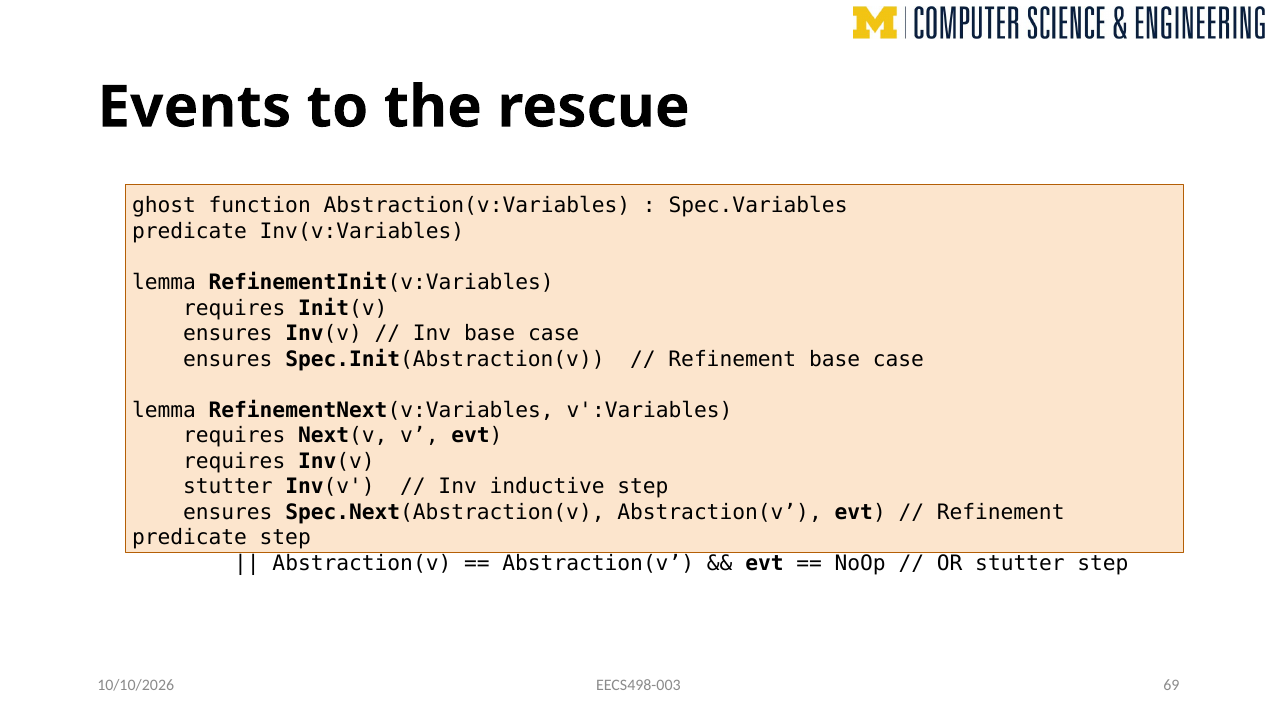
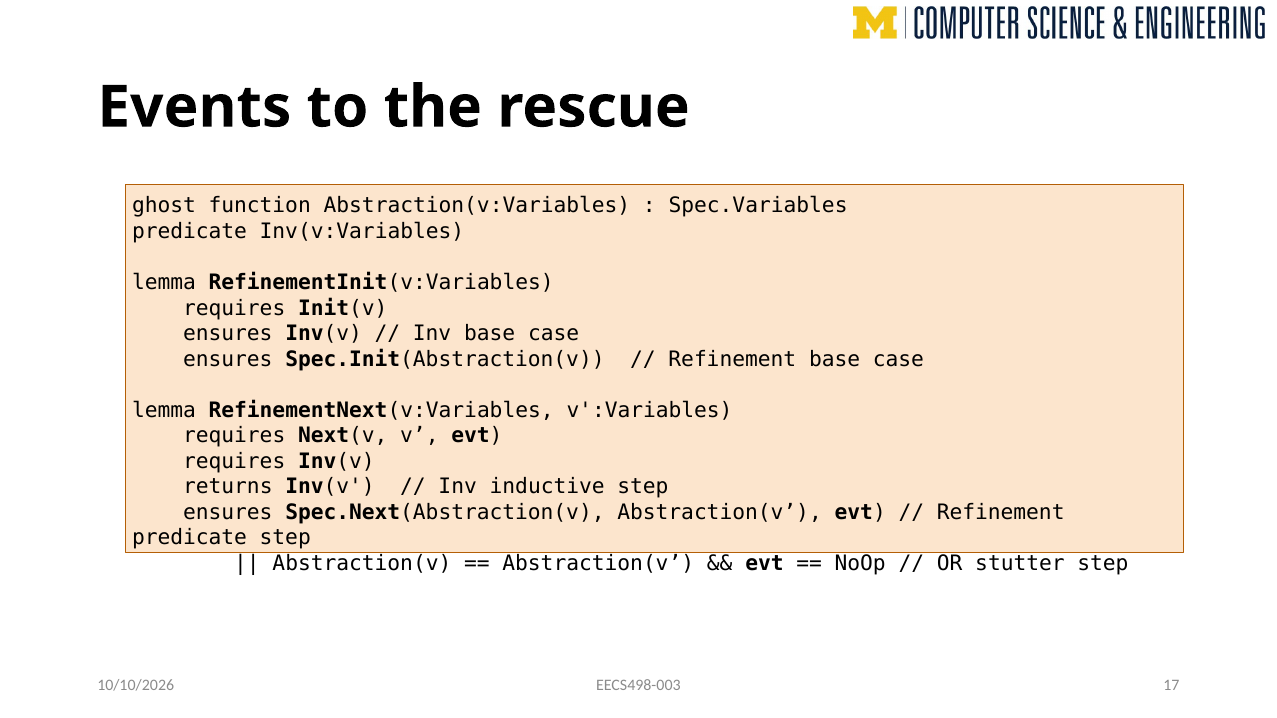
stutter at (228, 487): stutter -> returns
69: 69 -> 17
